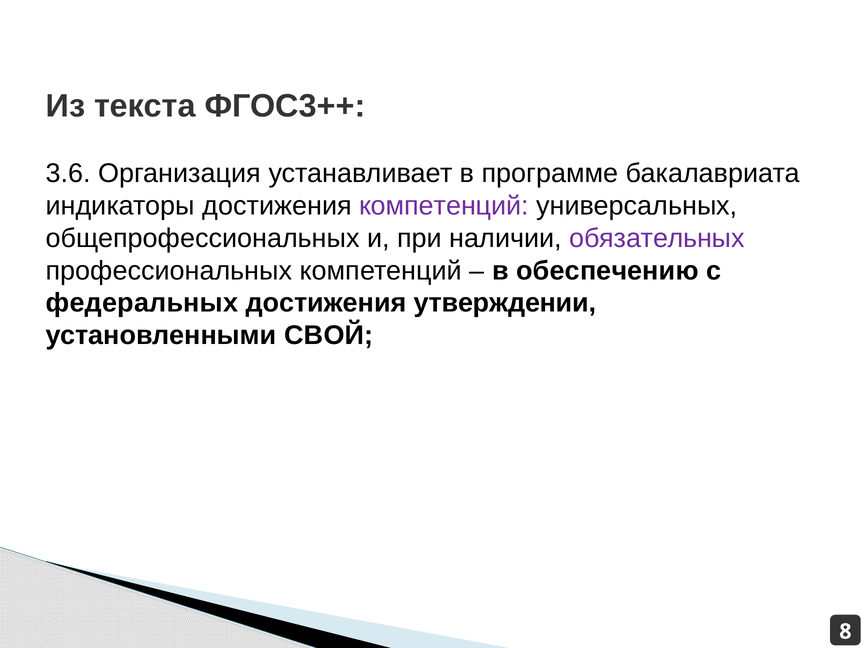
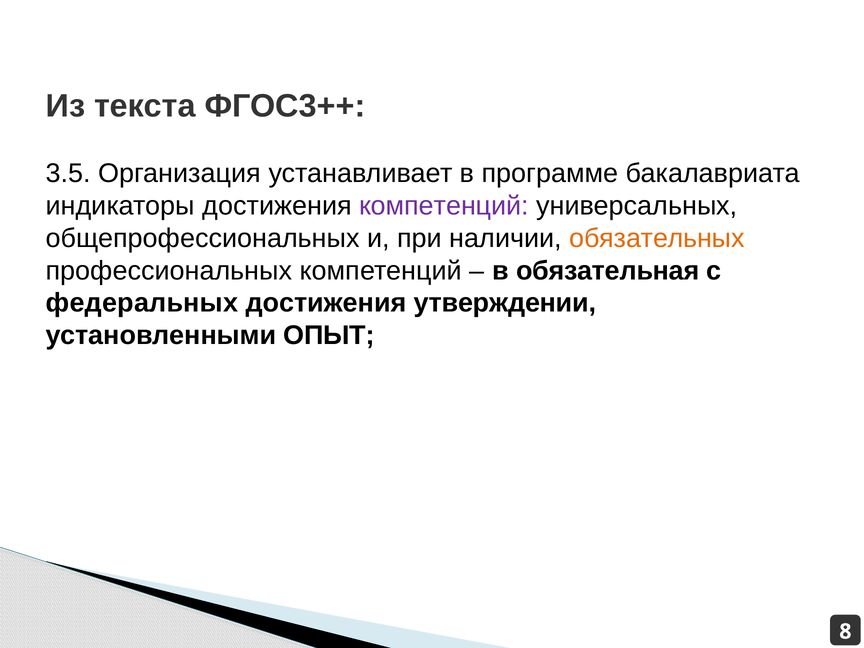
3.6: 3.6 -> 3.5
обязательных colour: purple -> orange
обеспечению: обеспечению -> обязательная
СВОЙ: СВОЙ -> ОПЫТ
